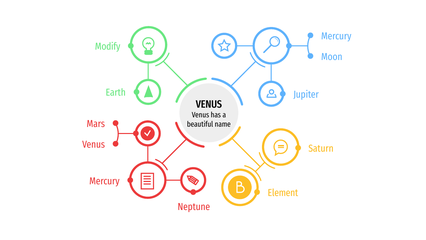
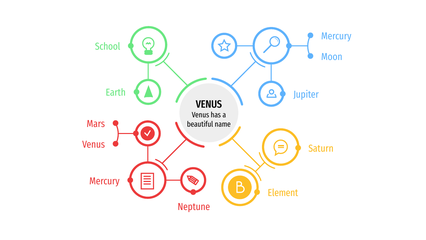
Modify: Modify -> School
